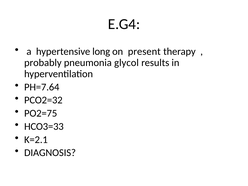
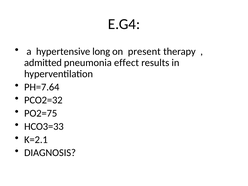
probably: probably -> admitted
glycol: glycol -> effect
